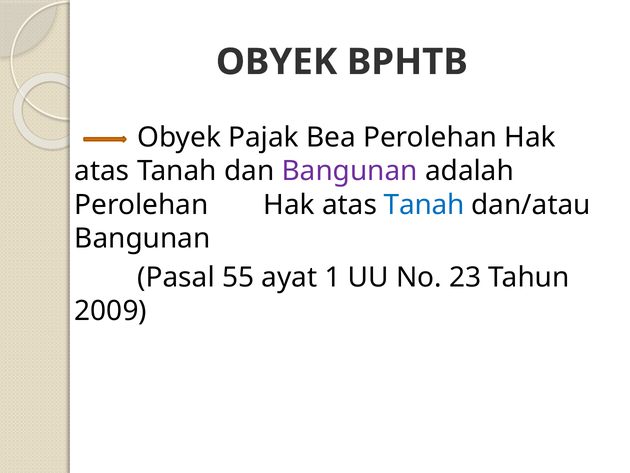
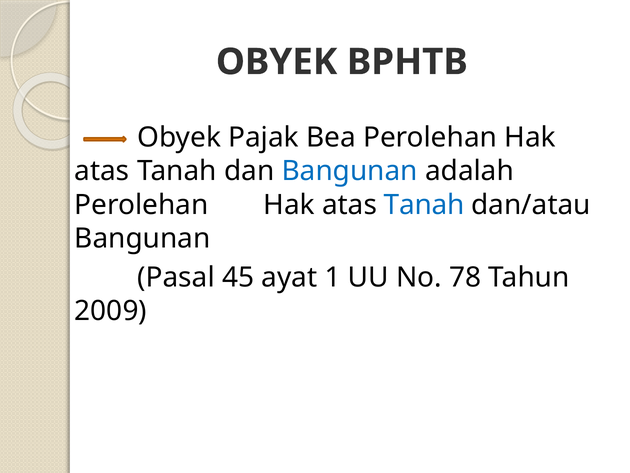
Bangunan at (350, 171) colour: purple -> blue
55: 55 -> 45
23: 23 -> 78
